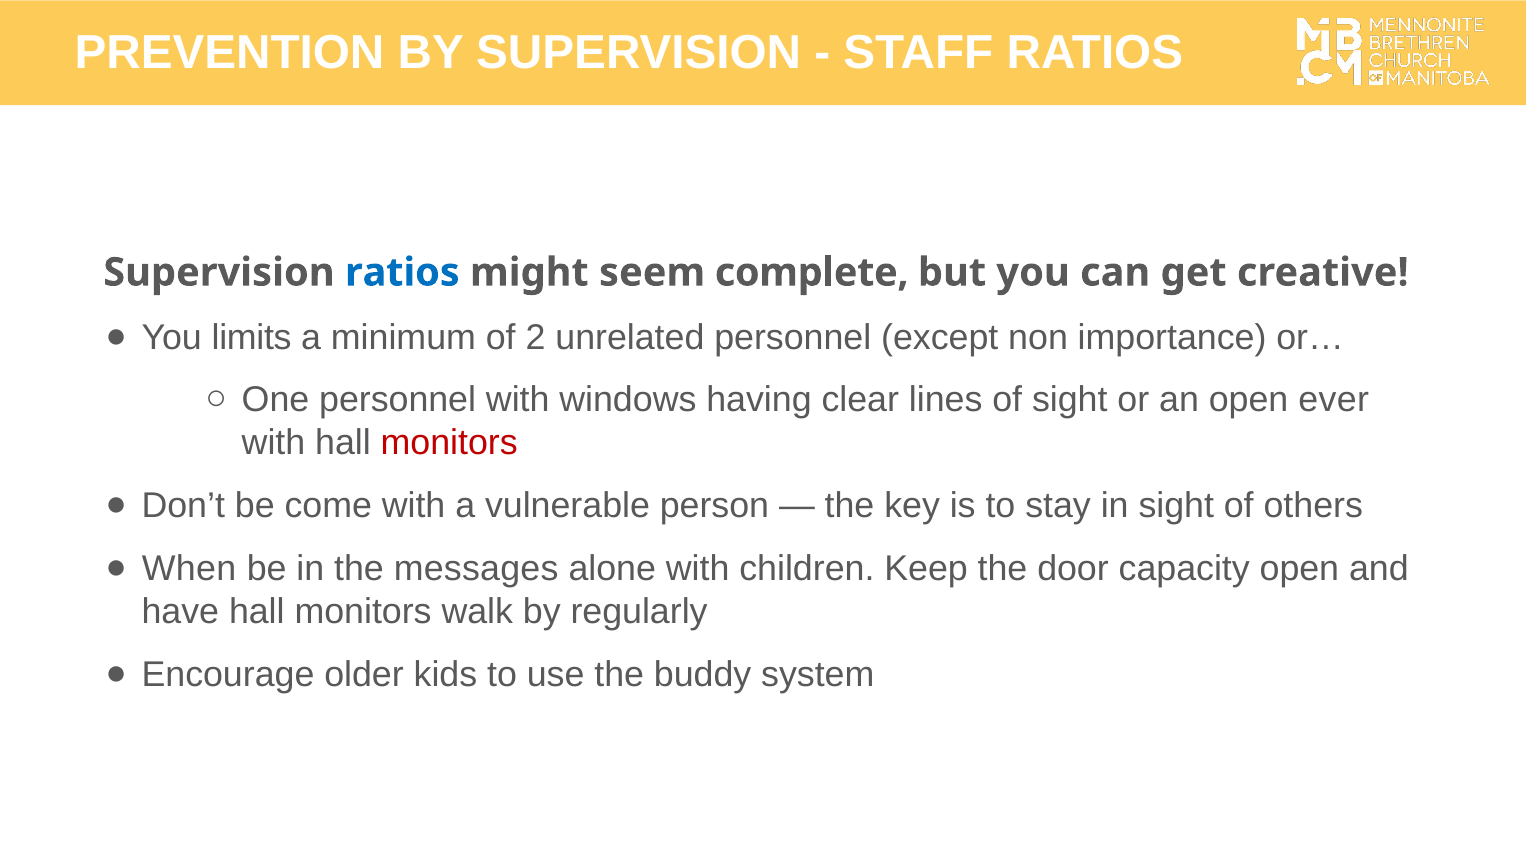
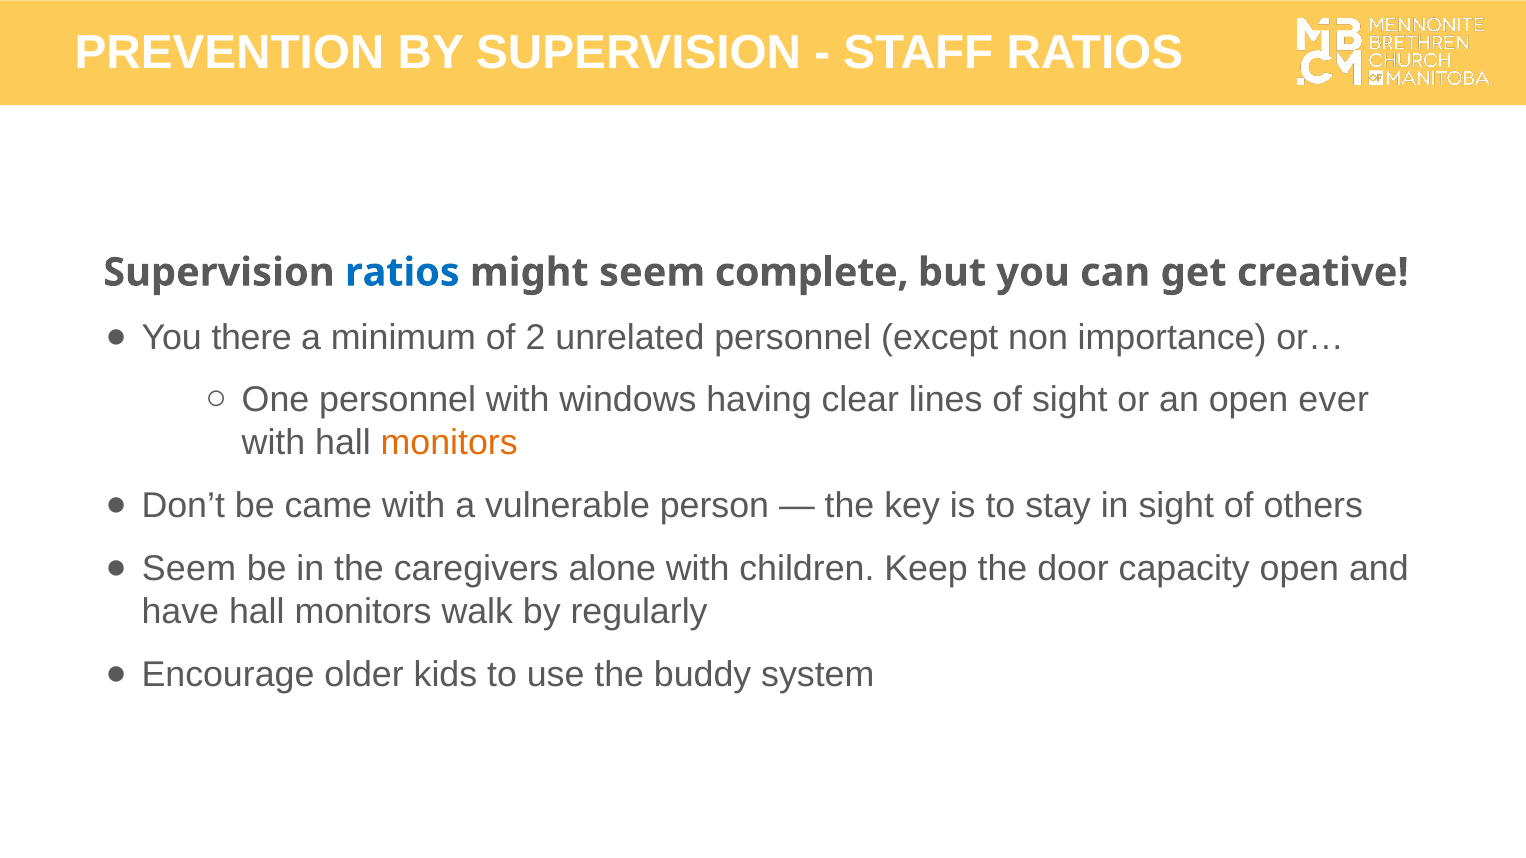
limits: limits -> there
monitors at (449, 443) colour: red -> orange
come: come -> came
When at (189, 569): When -> Seem
messages: messages -> caregivers
